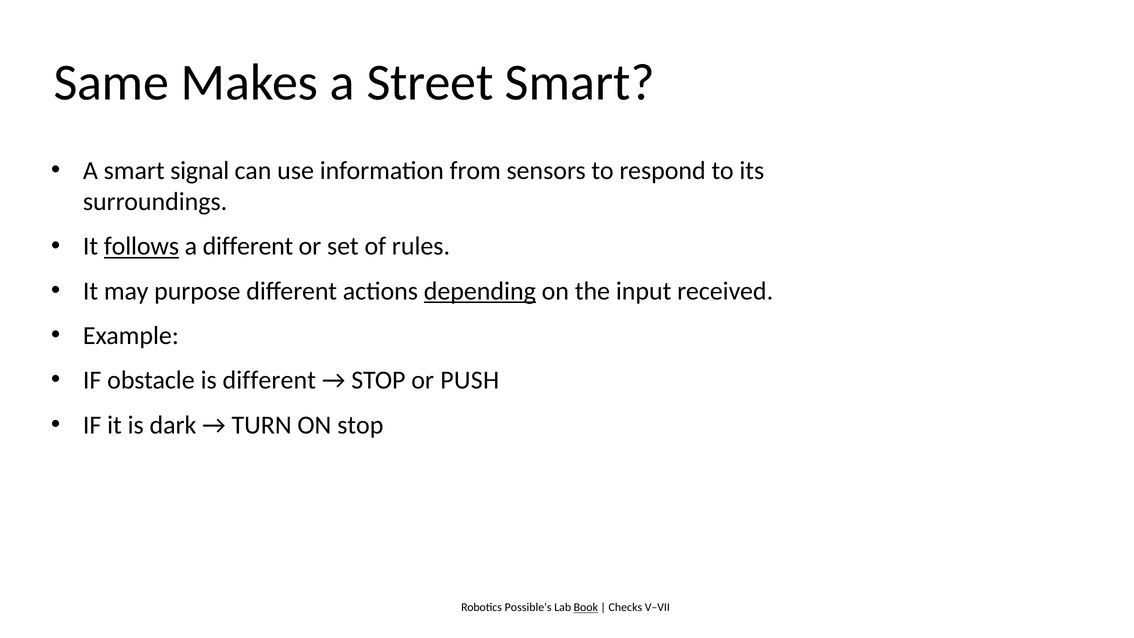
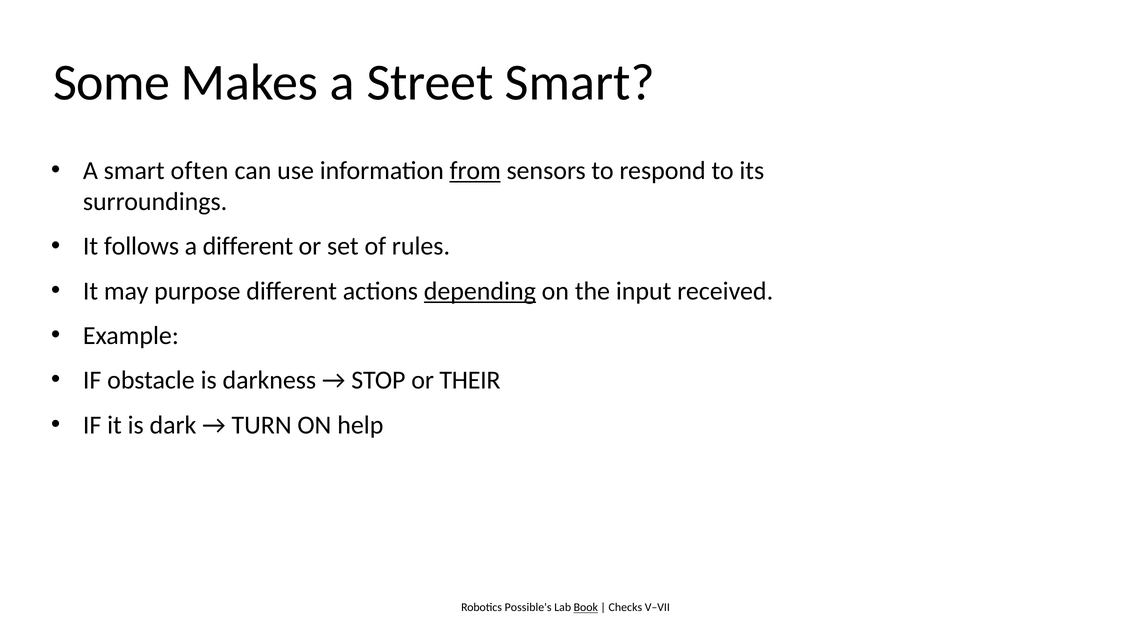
Same: Same -> Some
signal: signal -> often
from underline: none -> present
follows underline: present -> none
is different: different -> darkness
PUSH: PUSH -> THEIR
ON stop: stop -> help
